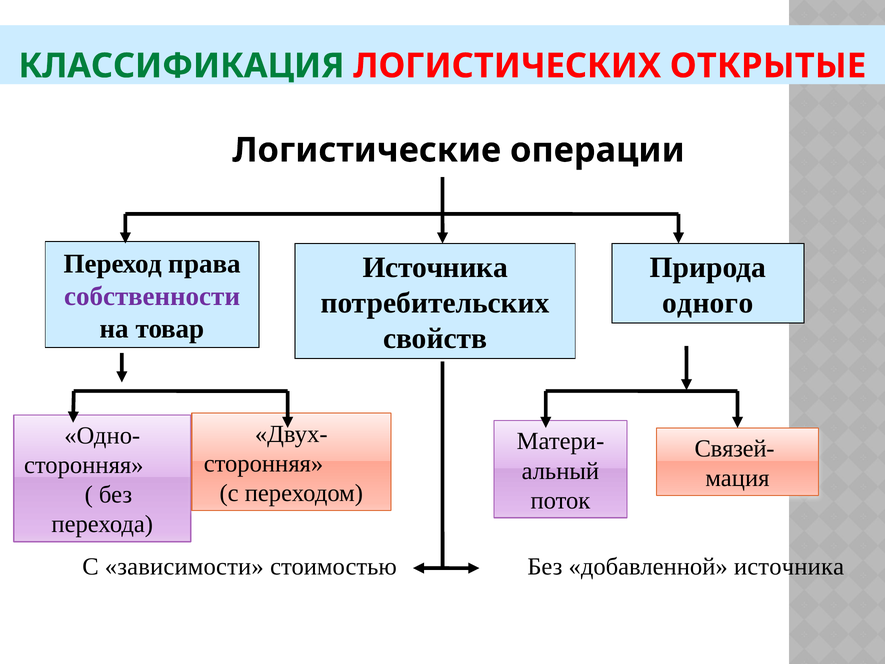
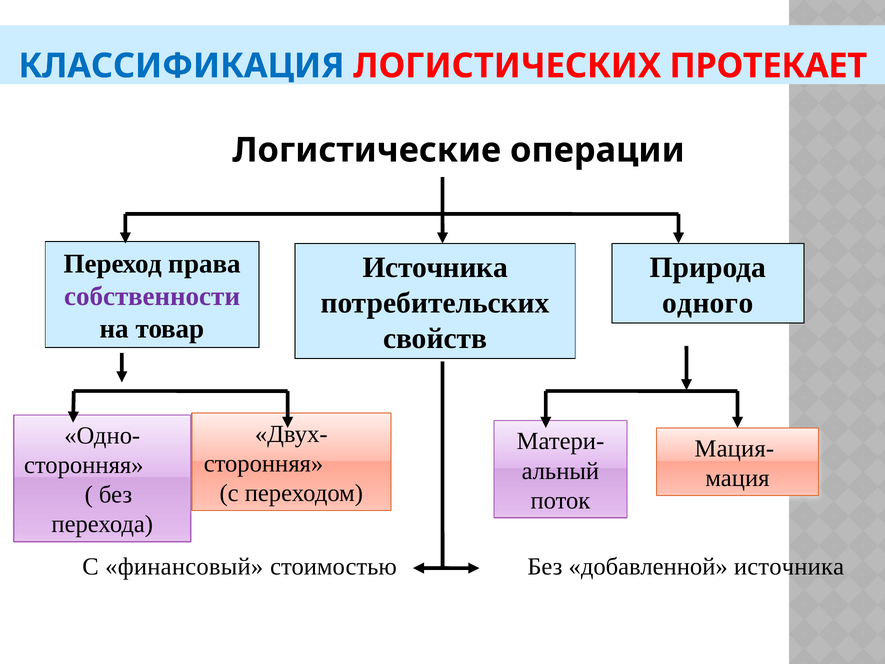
КЛАССИФИКАЦИЯ colour: green -> blue
ОТКРЫТЫЕ: ОТКРЫТЫЕ -> ПРОТЕКАЕТ
Связей-: Связей- -> Мация-
зависимости: зависимости -> финансовый
